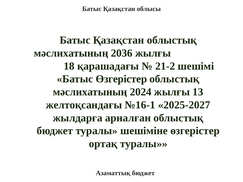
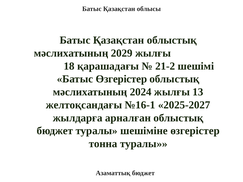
2036: 2036 -> 2029
ортақ: ортақ -> тонна
